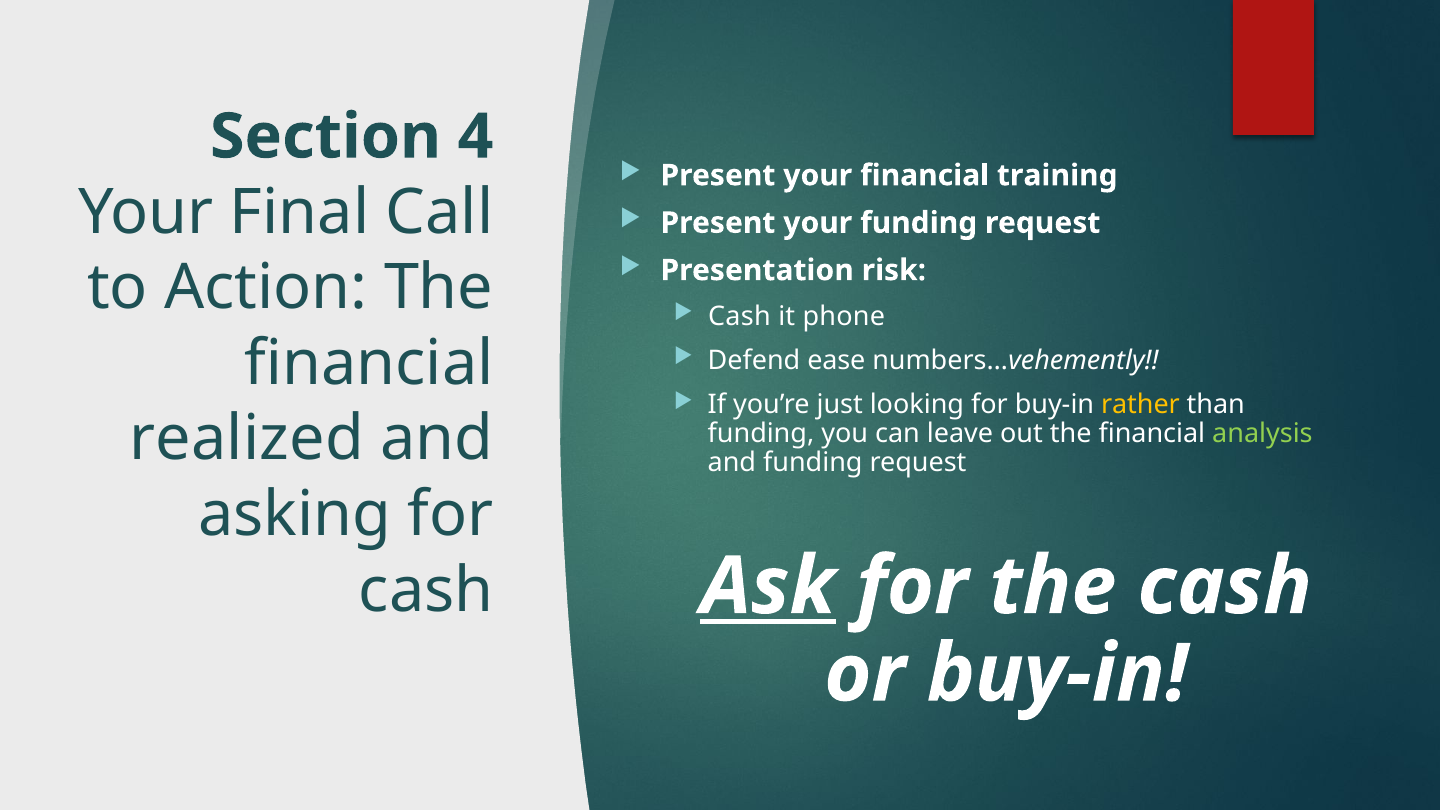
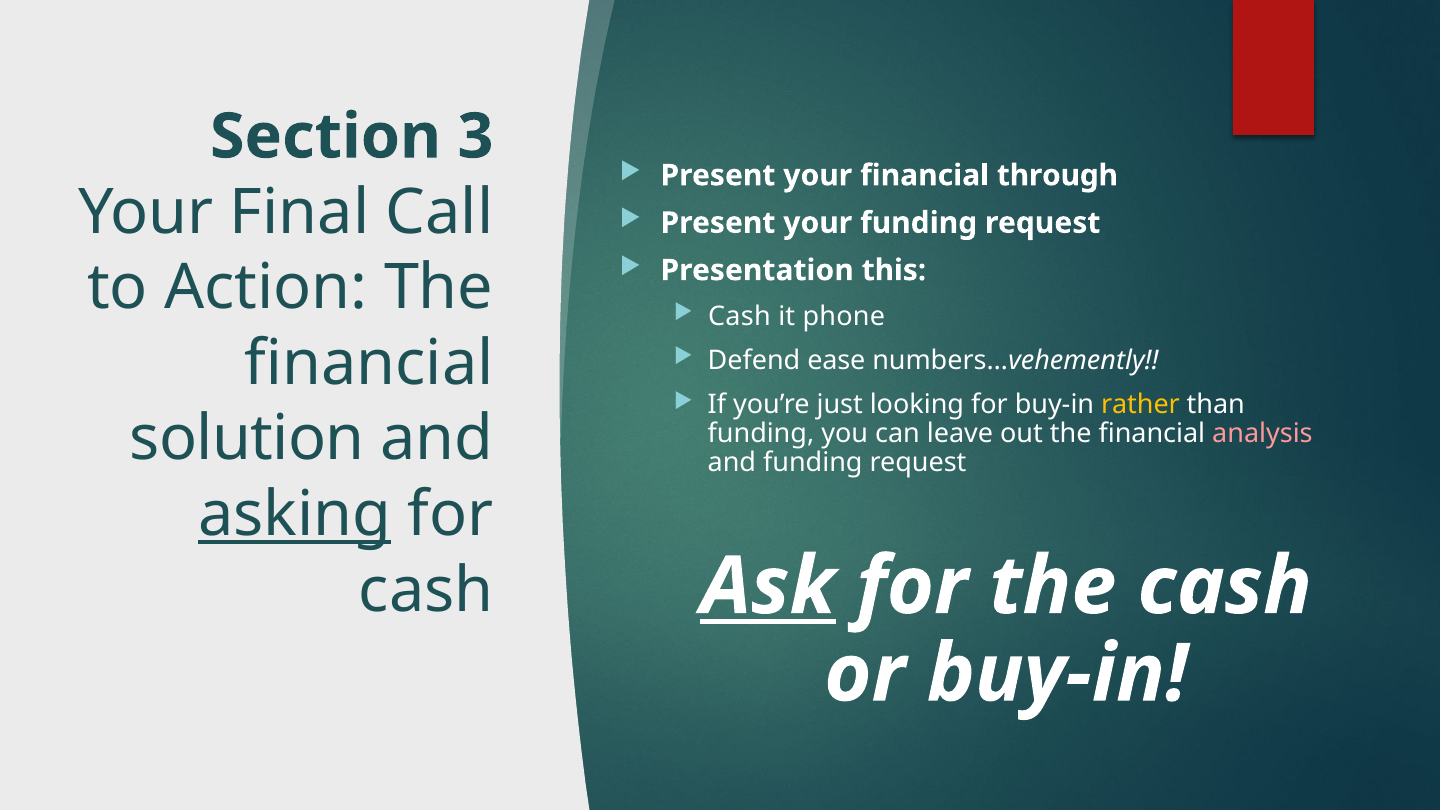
4: 4 -> 3
training: training -> through
risk: risk -> this
realized: realized -> solution
analysis colour: light green -> pink
asking underline: none -> present
